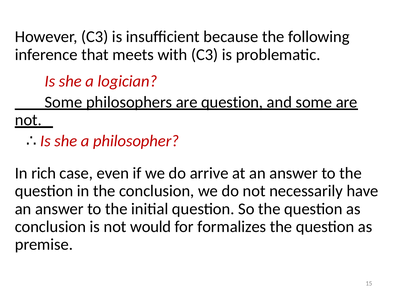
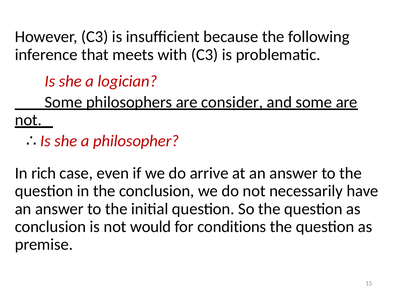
are question: question -> consider
formalizes: formalizes -> conditions
